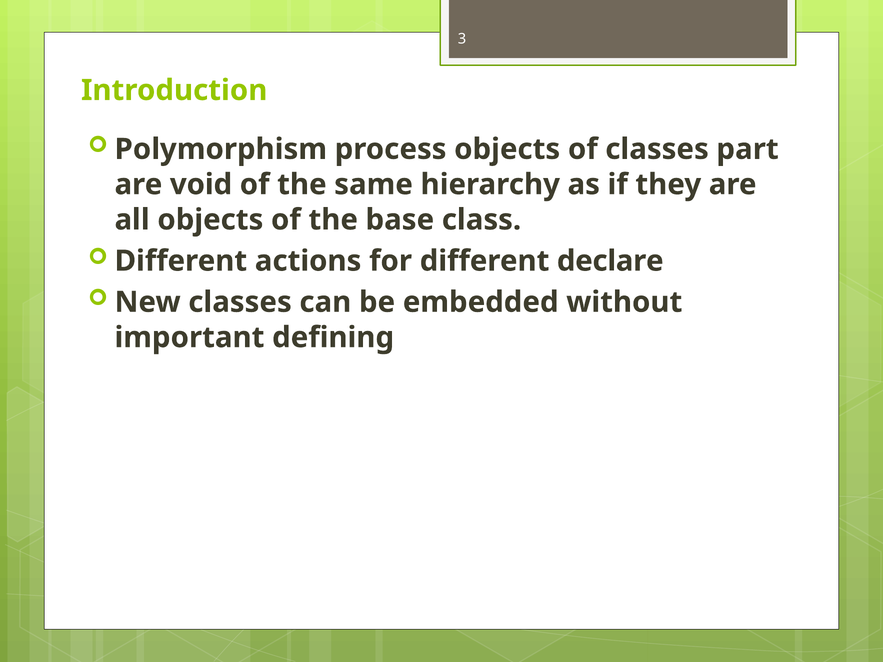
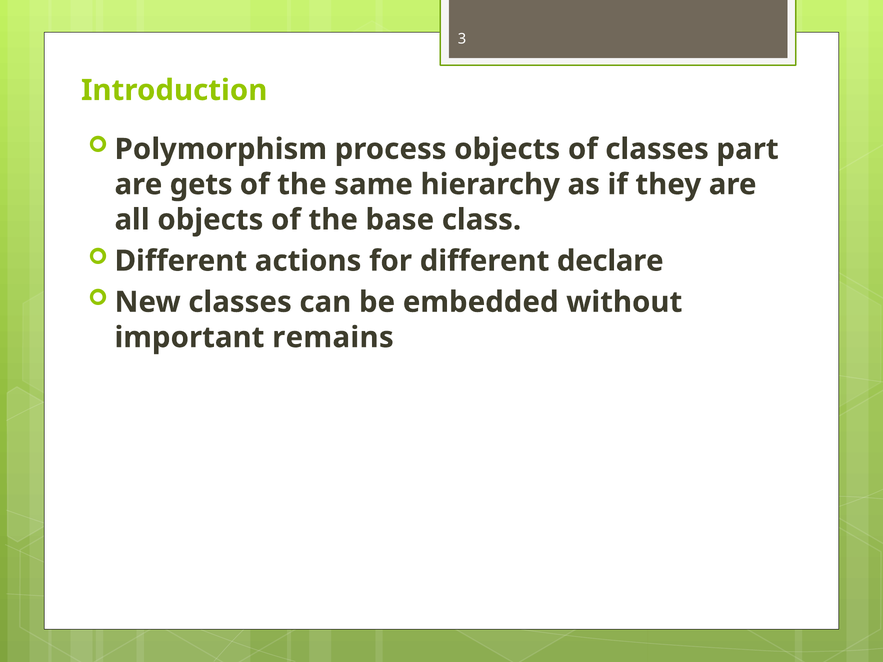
void: void -> gets
defining: defining -> remains
